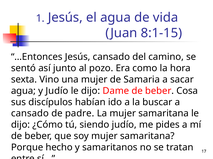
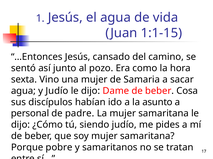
8:1-15: 8:1-15 -> 1:1-15
buscar: buscar -> asunto
cansado at (30, 114): cansado -> personal
hecho: hecho -> pobre
